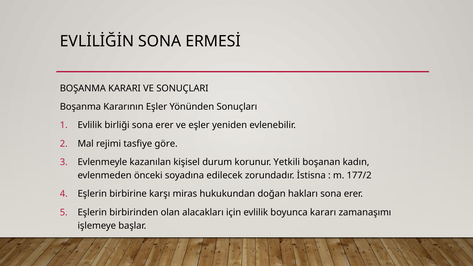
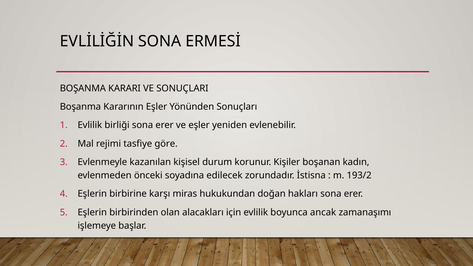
Yetkili: Yetkili -> Kişiler
177/2: 177/2 -> 193/2
kararı: kararı -> ancak
